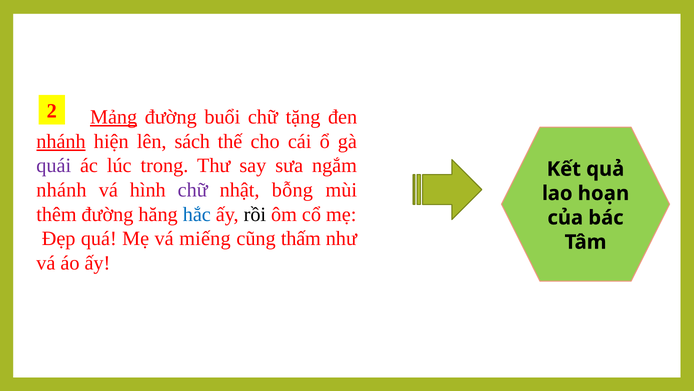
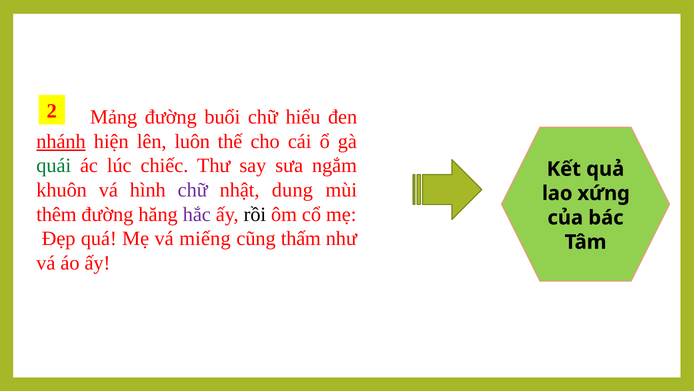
Mảng underline: present -> none
tặng: tặng -> hiểu
sách: sách -> luôn
quái colour: purple -> green
trong: trong -> chiếc
nhánh at (61, 190): nhánh -> khuôn
bỗng: bỗng -> dung
hoạn: hoạn -> xứng
hắc colour: blue -> purple
